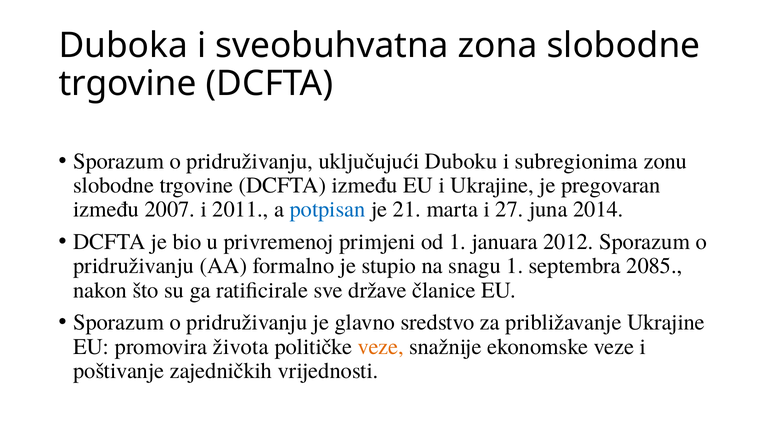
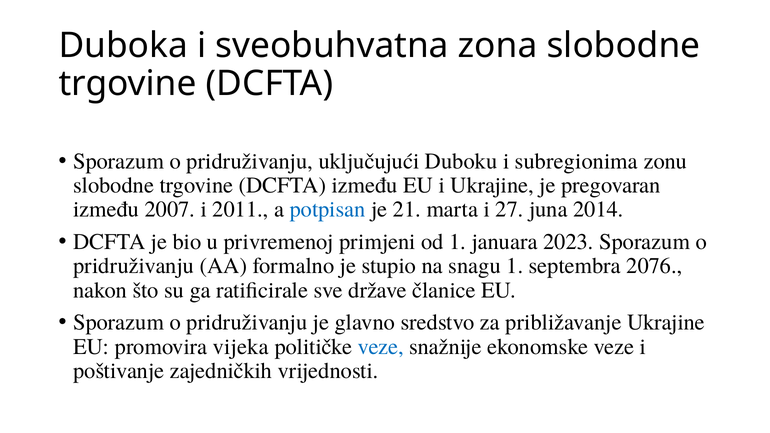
2012: 2012 -> 2023
2085: 2085 -> 2076
života: života -> vijeka
veze at (381, 347) colour: orange -> blue
